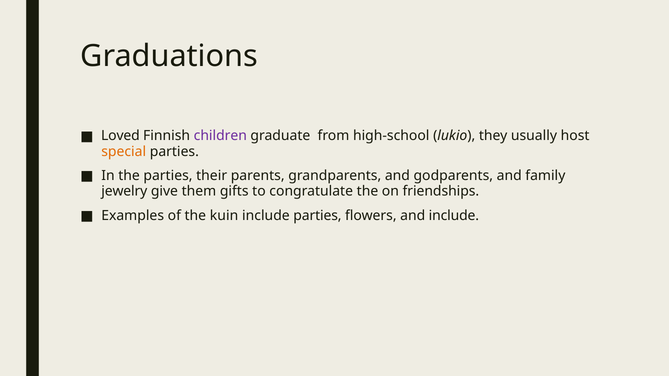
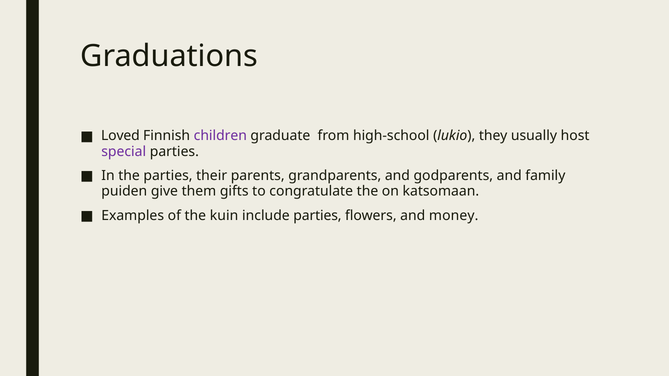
special colour: orange -> purple
jewelry: jewelry -> puiden
friendships: friendships -> katsomaan
and include: include -> money
